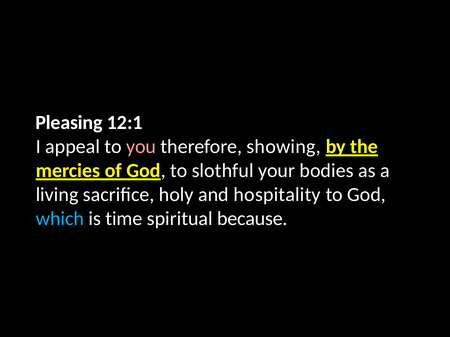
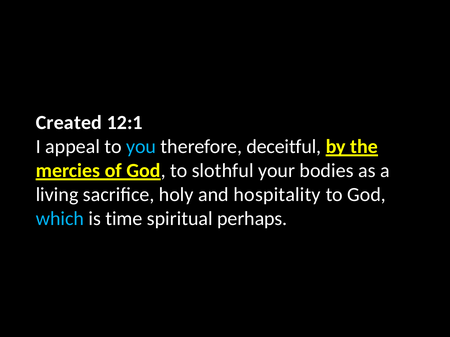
Pleasing: Pleasing -> Created
you colour: pink -> light blue
showing: showing -> deceitful
because: because -> perhaps
